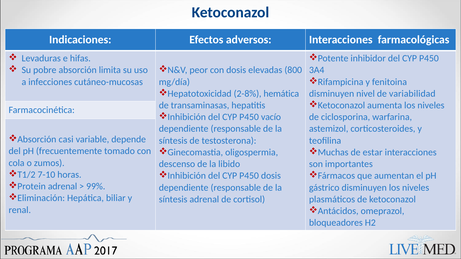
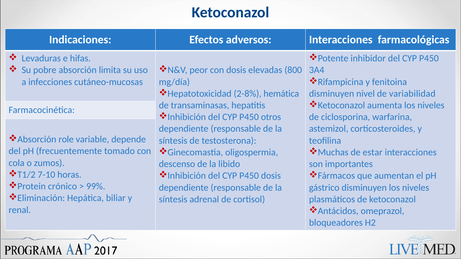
vacío: vacío -> otros
casi: casi -> role
adrenal at (63, 187): adrenal -> crónico
